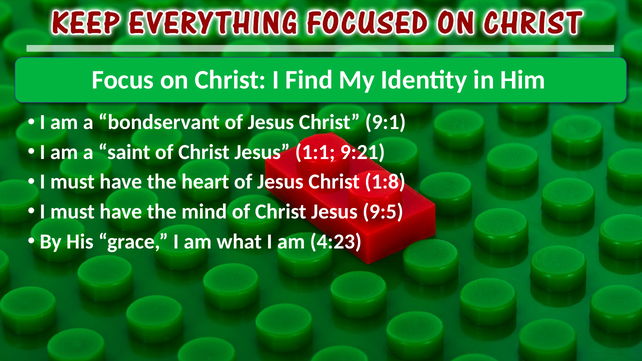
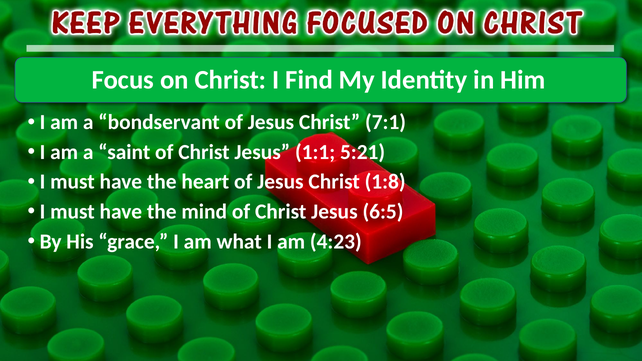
9:1: 9:1 -> 7:1
9:21: 9:21 -> 5:21
9:5: 9:5 -> 6:5
